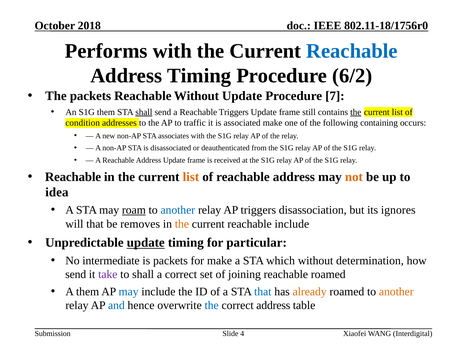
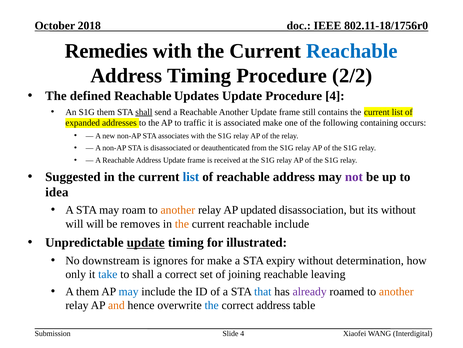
Performs: Performs -> Remedies
6/2: 6/2 -> 2/2
The packets: packets -> defined
Reachable Without: Without -> Updates
Procedure 7: 7 -> 4
Reachable Triggers: Triggers -> Another
the at (356, 112) underline: present -> none
condition: condition -> expanded
Reachable at (73, 176): Reachable -> Suggested
list at (191, 176) colour: orange -> blue
not colour: orange -> purple
roam underline: present -> none
another at (178, 210) colour: blue -> orange
AP triggers: triggers -> updated
its ignores: ignores -> without
will that: that -> will
particular: particular -> illustrated
intermediate: intermediate -> downstream
is packets: packets -> ignores
which: which -> expiry
send at (76, 274): send -> only
take colour: purple -> blue
reachable roamed: roamed -> leaving
already colour: orange -> purple
and colour: blue -> orange
